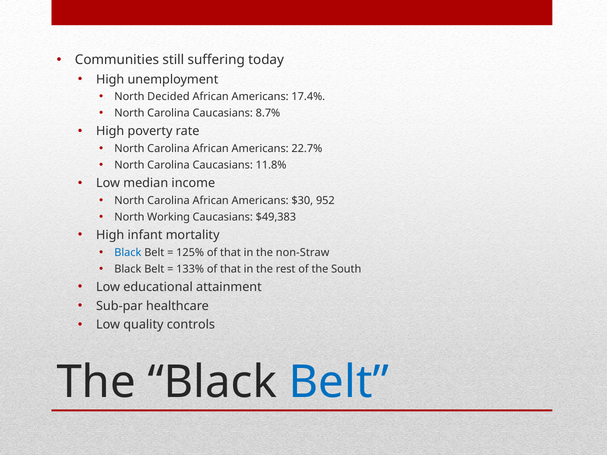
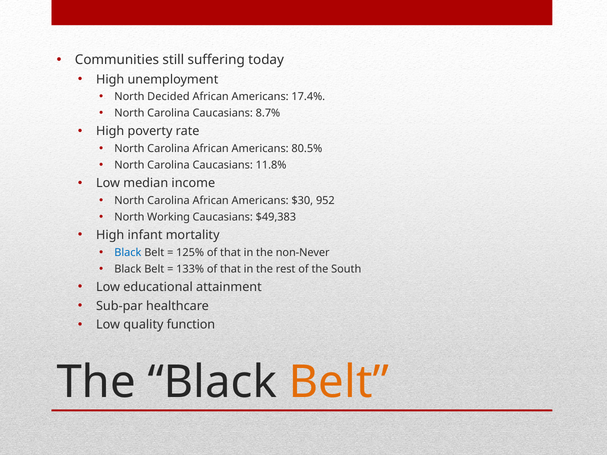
22.7%: 22.7% -> 80.5%
non-Straw: non-Straw -> non-Never
controls: controls -> function
Belt at (339, 383) colour: blue -> orange
